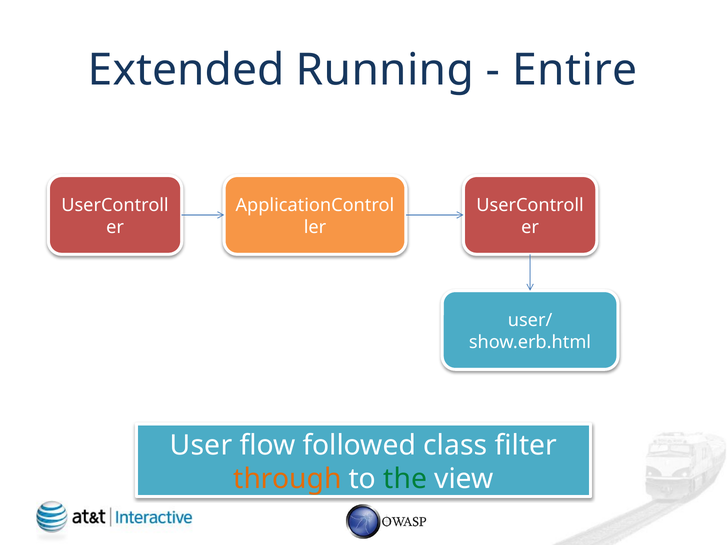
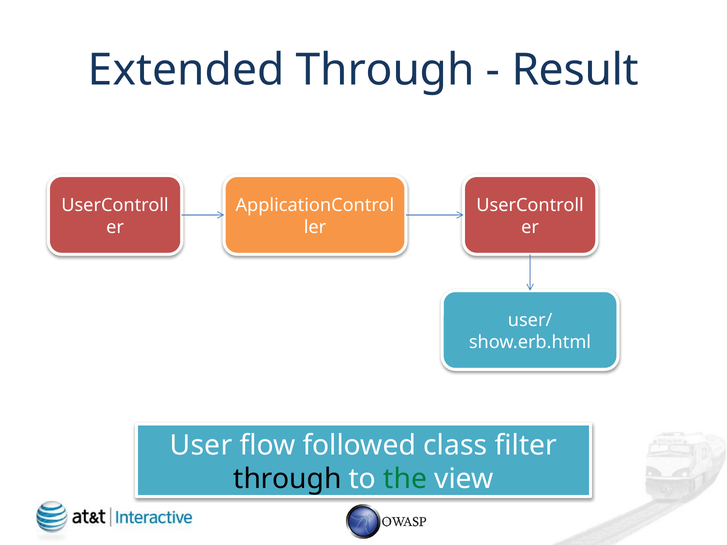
Extended Running: Running -> Through
Entire: Entire -> Result
through at (288, 479) colour: orange -> black
